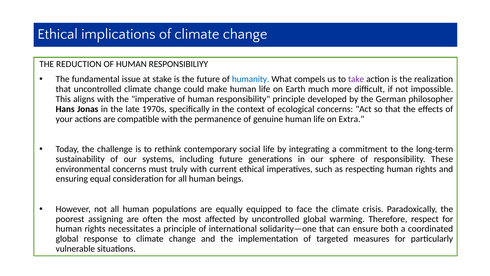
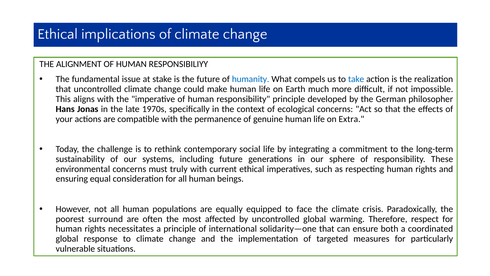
REDUCTION: REDUCTION -> ALIGNMENT
take colour: purple -> blue
assigning: assigning -> surround
